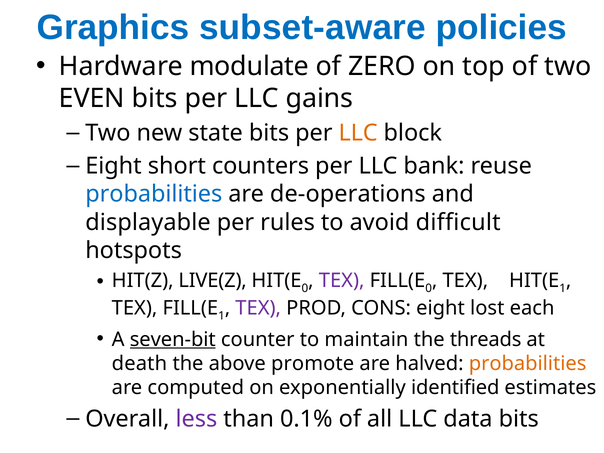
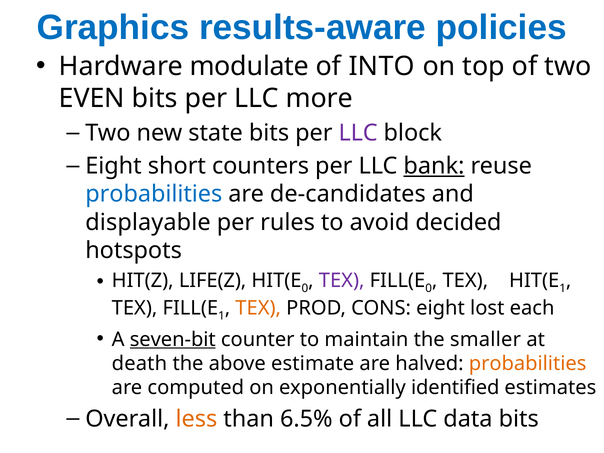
subset-aware: subset-aware -> results-aware
ZERO: ZERO -> INTO
gains: gains -> more
LLC at (358, 133) colour: orange -> purple
bank underline: none -> present
de-operations: de-operations -> de-candidates
difficult: difficult -> decided
LIVE(Z: LIVE(Z -> LIFE(Z
TEX at (258, 308) colour: purple -> orange
threads: threads -> smaller
promote: promote -> estimate
less colour: purple -> orange
0.1%: 0.1% -> 6.5%
